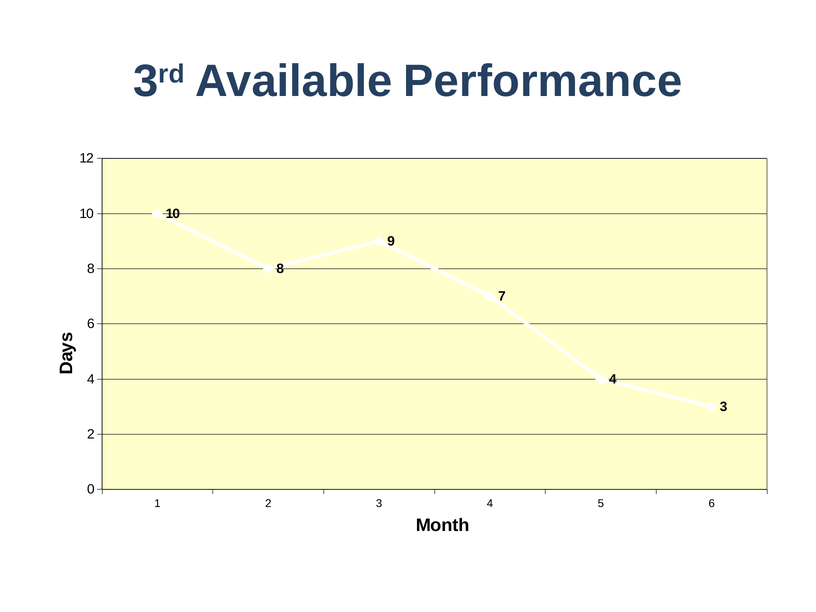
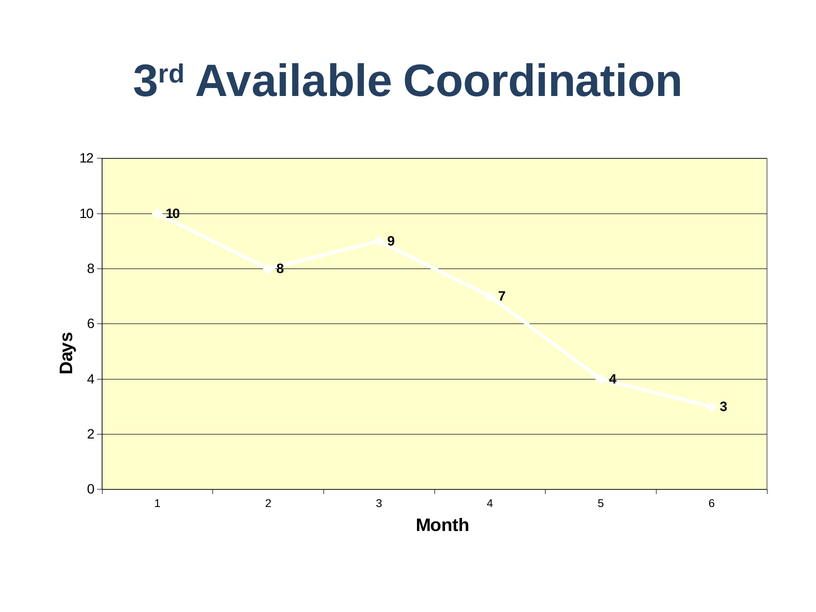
Performance: Performance -> Coordination
